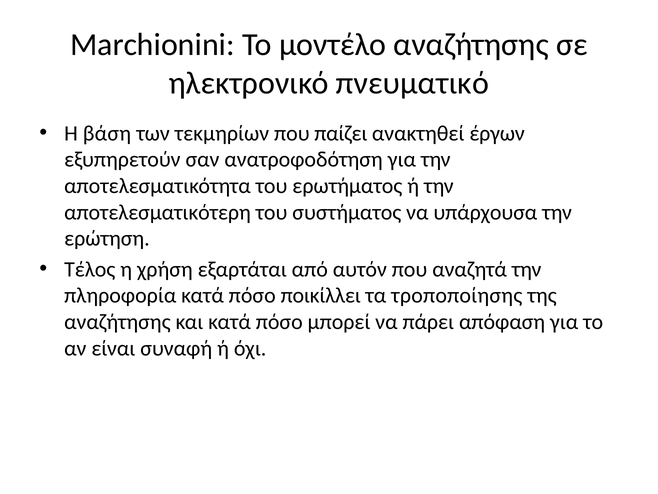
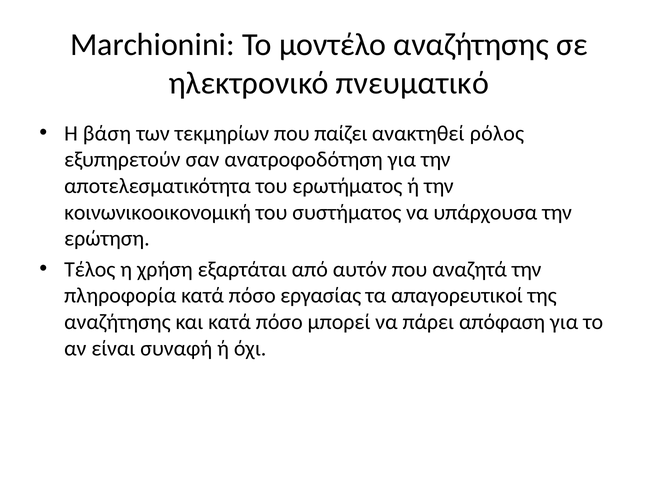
έργων: έργων -> ρόλος
αποτελεσματικότερη: αποτελεσματικότερη -> κοινωνικοοικονομική
ποικίλλει: ποικίλλει -> εργασίας
τροποποίησης: τροποποίησης -> απαγορευτικοί
